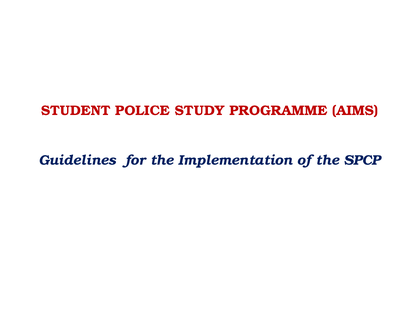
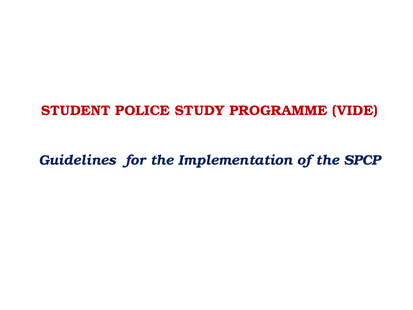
AIMS: AIMS -> VIDE
